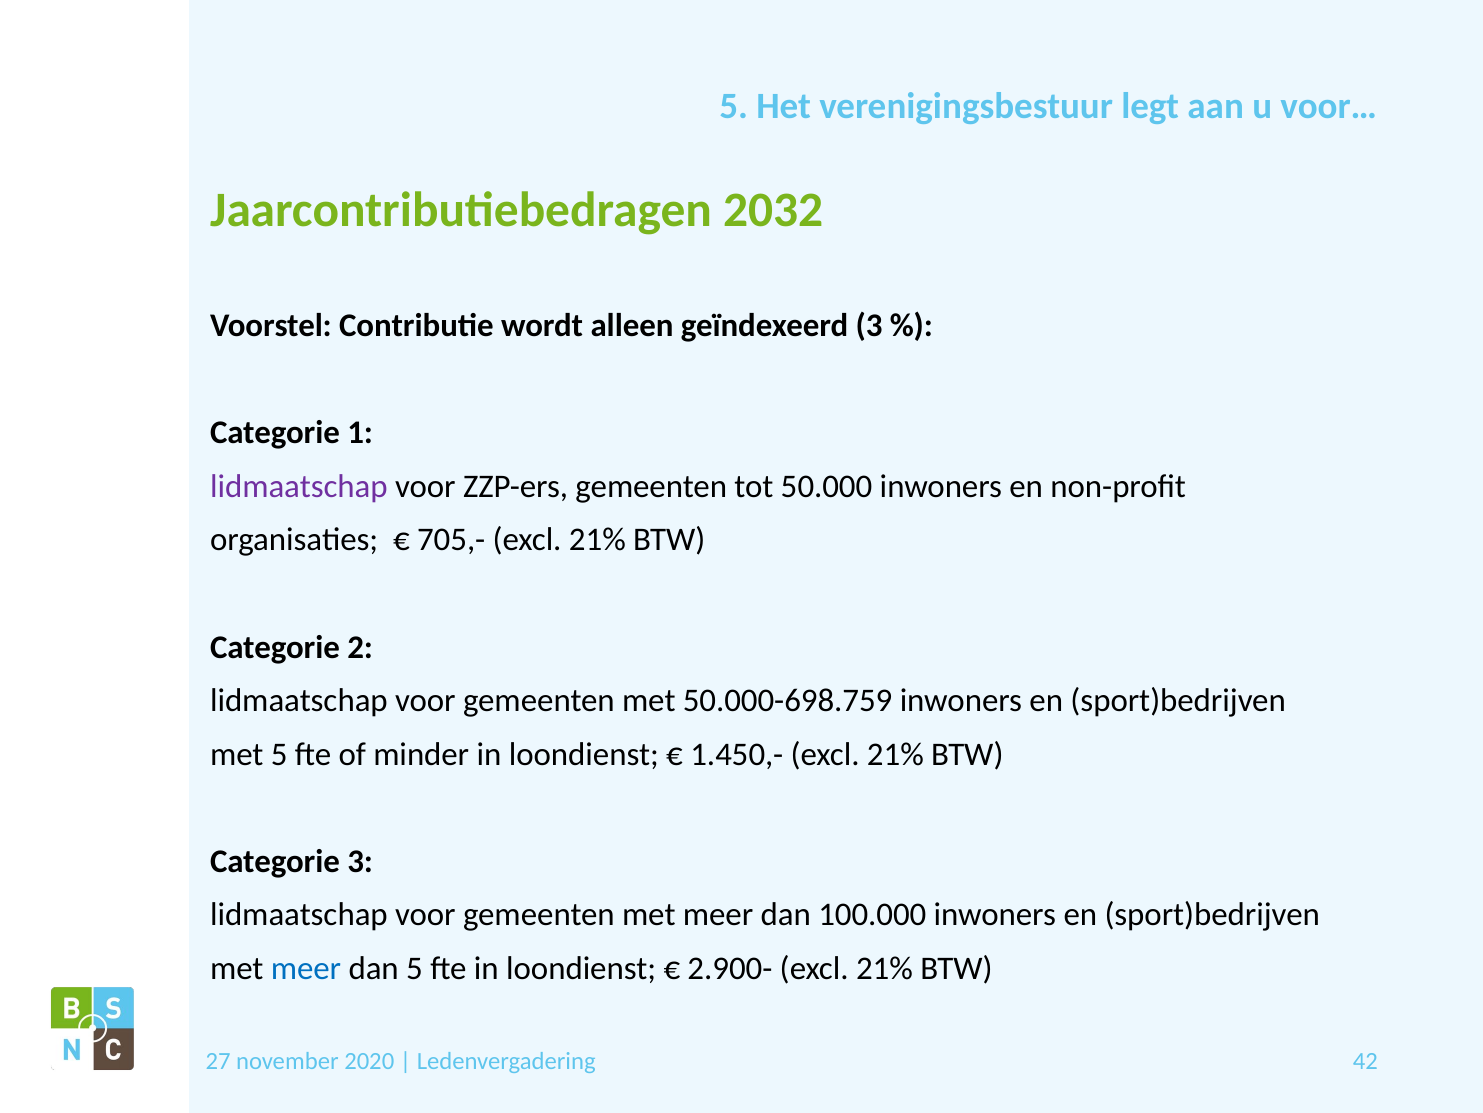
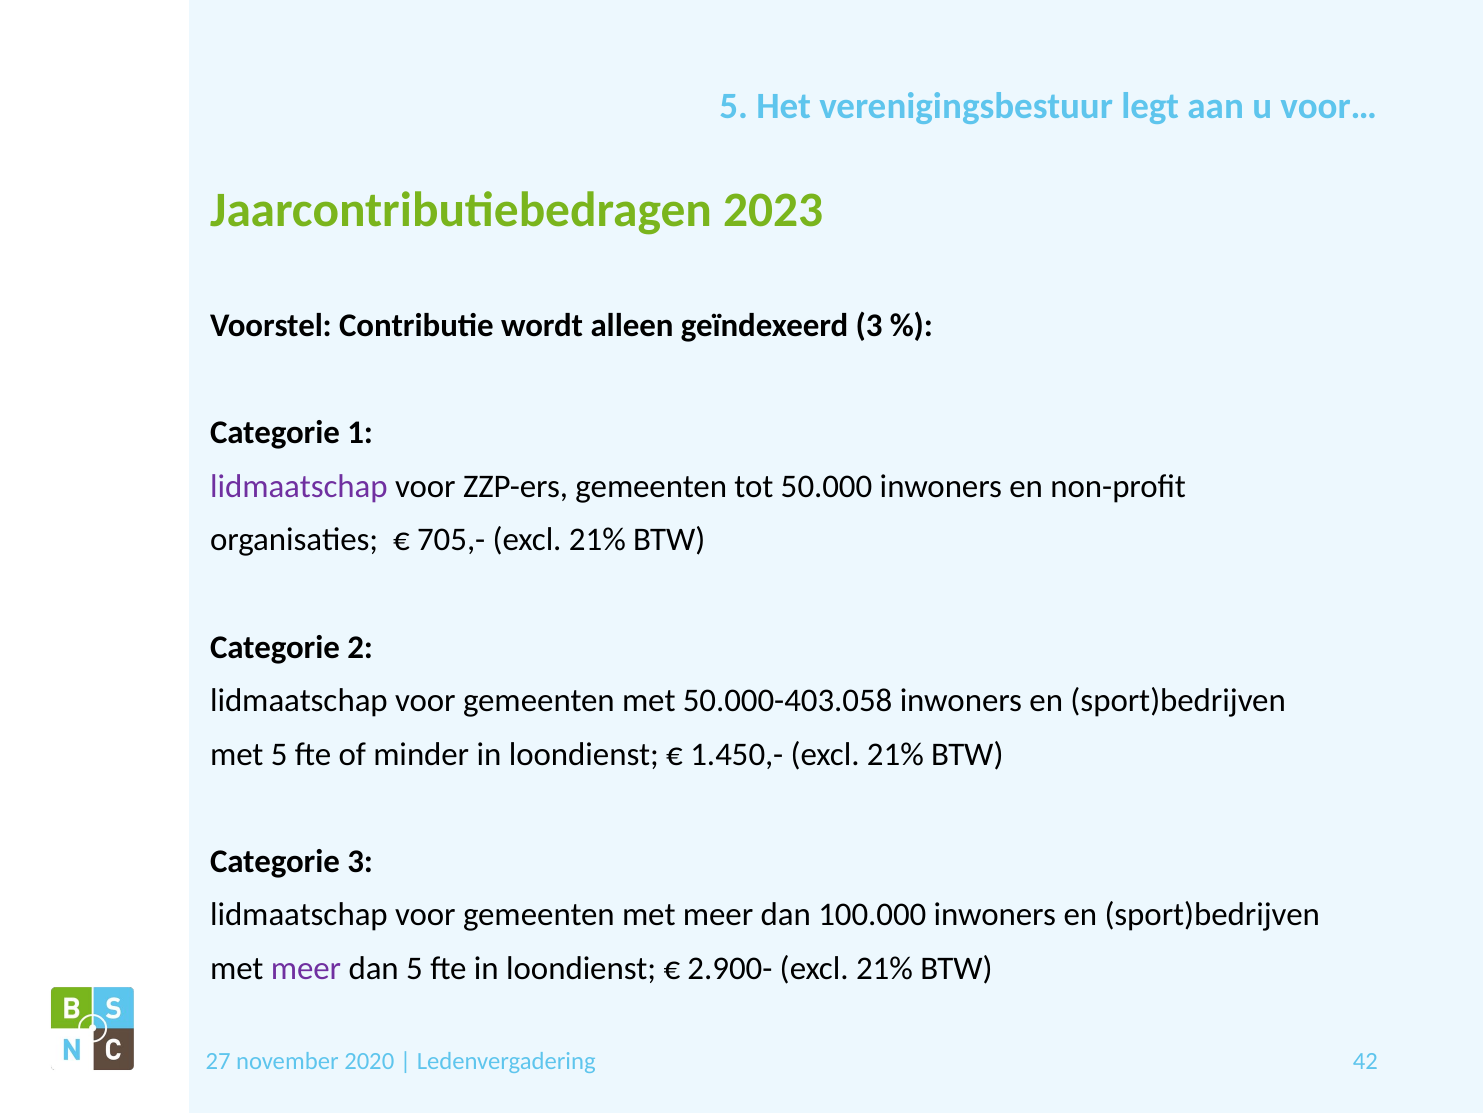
2032: 2032 -> 2023
50.000-698.759: 50.000-698.759 -> 50.000-403.058
meer at (306, 968) colour: blue -> purple
